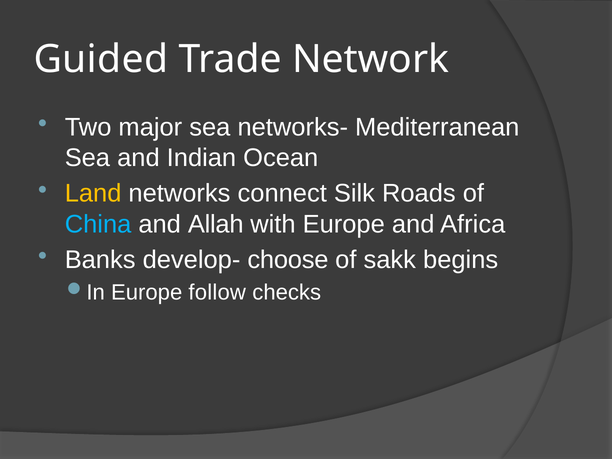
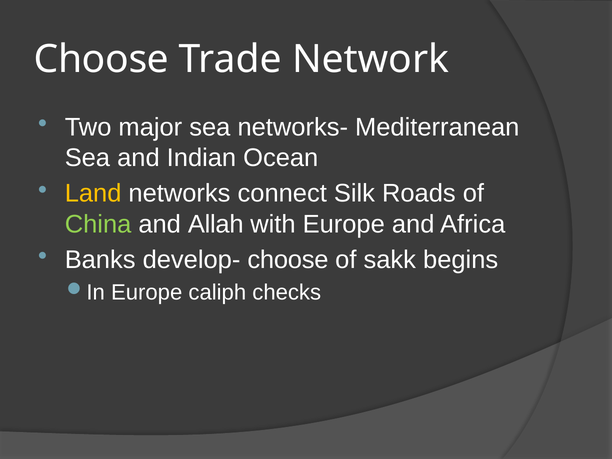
Guided at (101, 59): Guided -> Choose
China colour: light blue -> light green
follow: follow -> caliph
